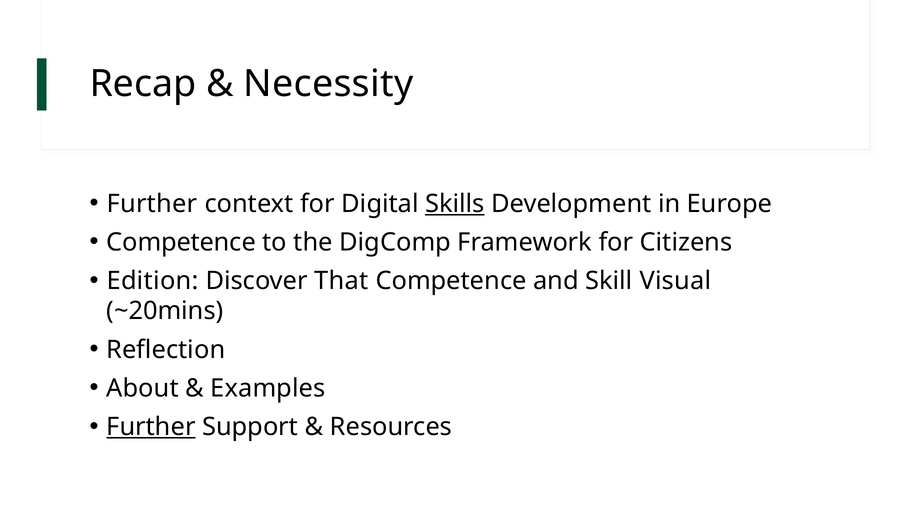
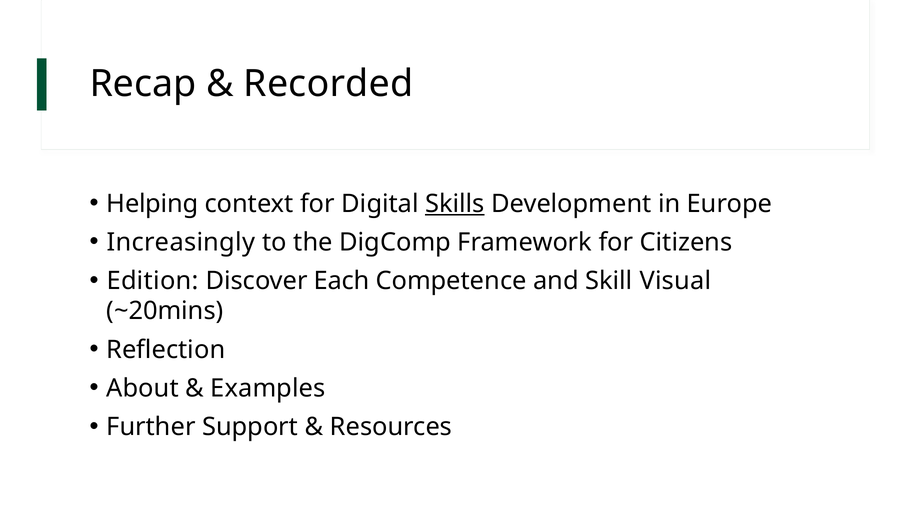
Necessity: Necessity -> Recorded
Further at (152, 204): Further -> Helping
Competence at (181, 243): Competence -> Increasingly
That: That -> Each
Further at (151, 427) underline: present -> none
